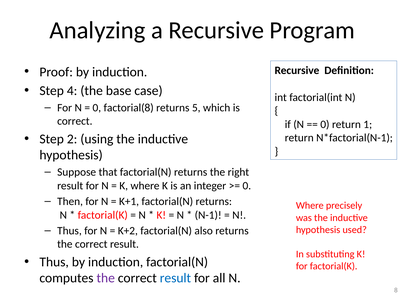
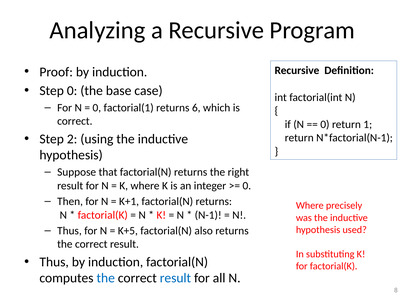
Step 4: 4 -> 0
factorial(8: factorial(8 -> factorial(1
5: 5 -> 6
K+2: K+2 -> K+5
the at (106, 278) colour: purple -> blue
